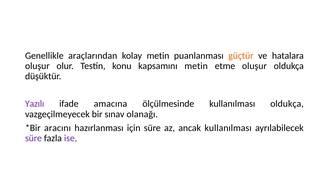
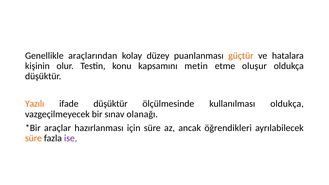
kolay metin: metin -> düzey
oluşur at (37, 66): oluşur -> kişinin
Yazılı colour: purple -> orange
ifade amacına: amacına -> düşüktür
aracını: aracını -> araçlar
ancak kullanılması: kullanılması -> öğrendikleri
süre at (33, 138) colour: purple -> orange
